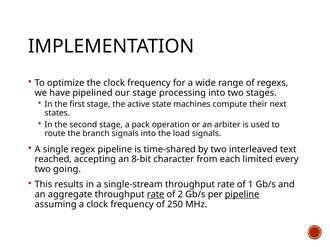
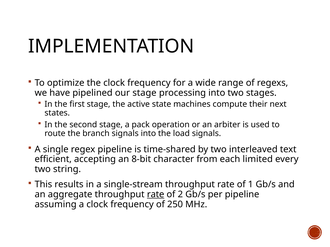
reached: reached -> efficient
going: going -> string
pipeline at (242, 195) underline: present -> none
